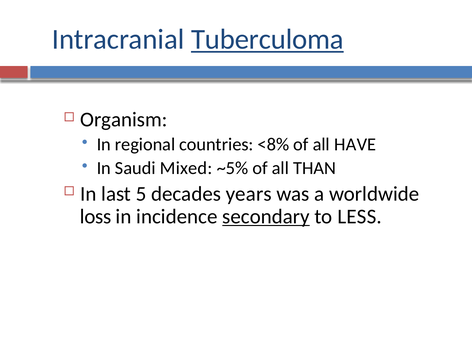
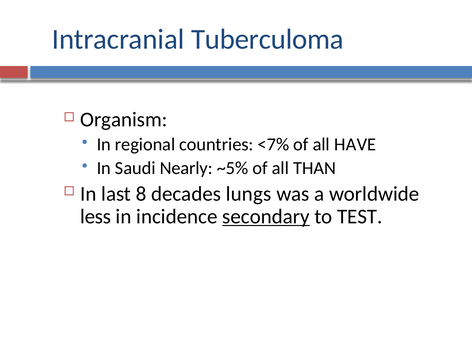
Tuberculoma underline: present -> none
<8%: <8% -> <7%
Mixed: Mixed -> Nearly
5: 5 -> 8
years: years -> lungs
loss: loss -> less
LESS: LESS -> TEST
